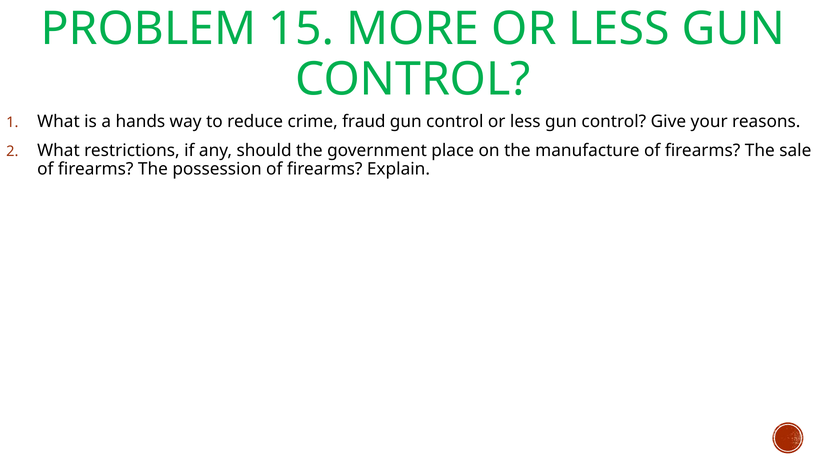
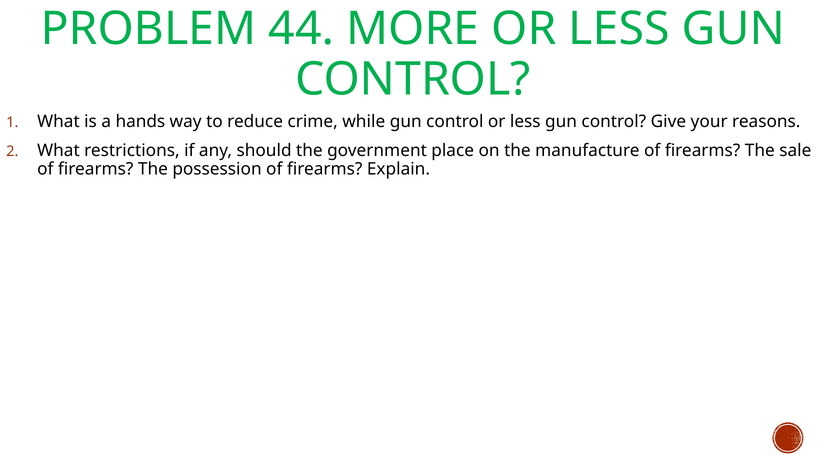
15: 15 -> 44
fraud: fraud -> while
